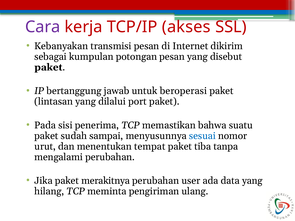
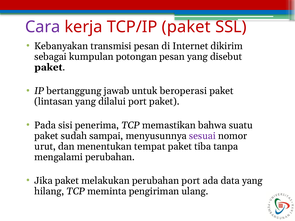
TCP/IP akses: akses -> paket
sesuai colour: blue -> purple
merakitnya: merakitnya -> melakukan
perubahan user: user -> port
